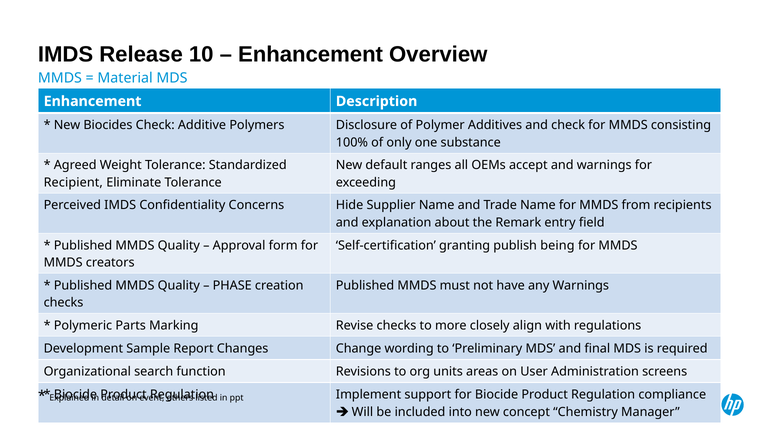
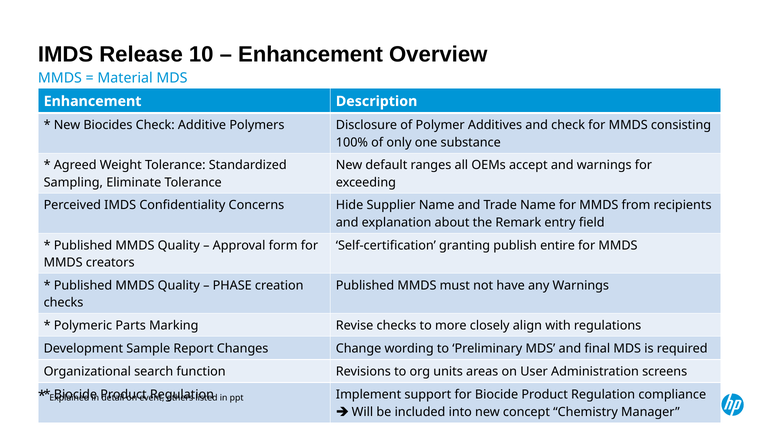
Recipient: Recipient -> Sampling
being: being -> entire
